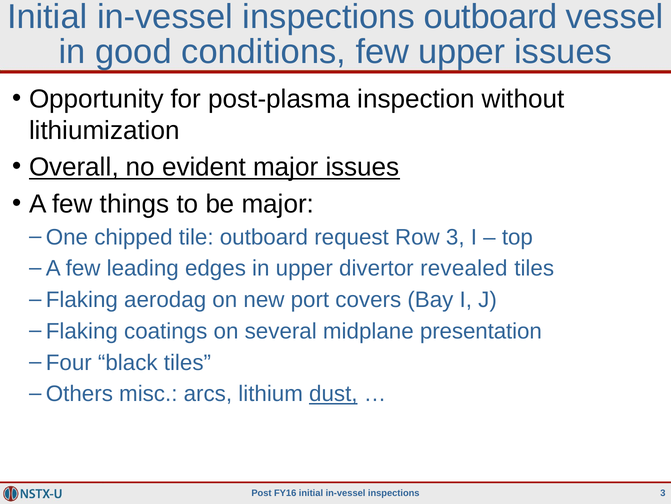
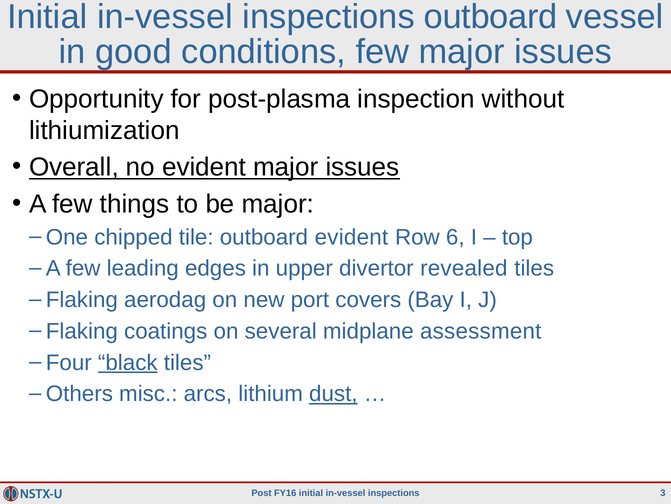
few upper: upper -> major
outboard request: request -> evident
Row 3: 3 -> 6
presentation: presentation -> assessment
black underline: none -> present
